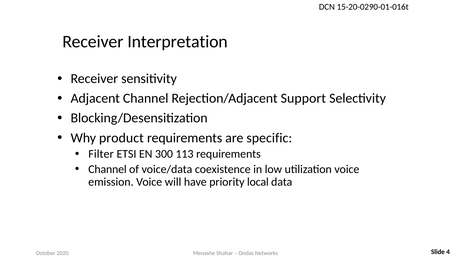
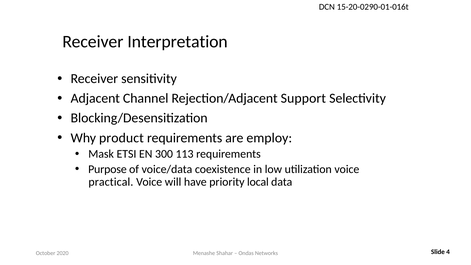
specific: specific -> employ
Filter: Filter -> Mask
Channel at (107, 169): Channel -> Purpose
emission: emission -> practical
